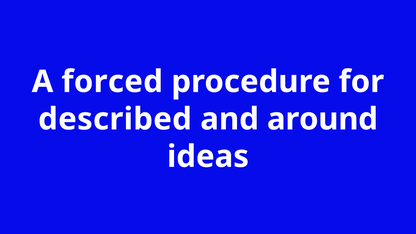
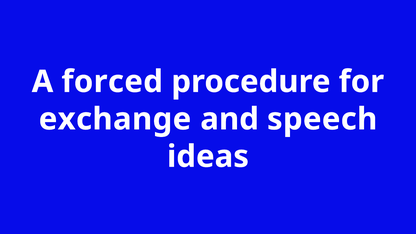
described: described -> exchange
around: around -> speech
